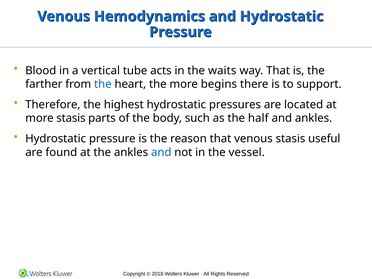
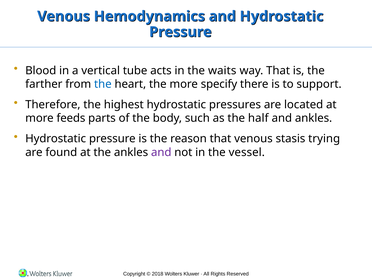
begins: begins -> specify
more stasis: stasis -> feeds
useful: useful -> trying
and at (161, 152) colour: blue -> purple
